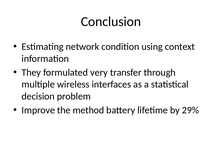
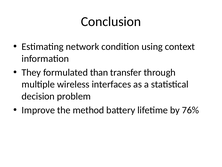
very: very -> than
29%: 29% -> 76%
